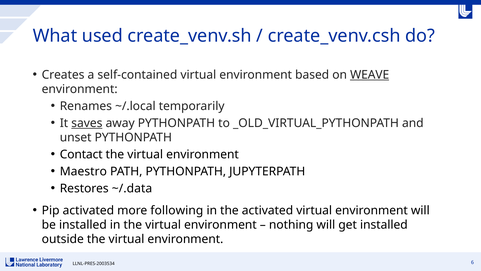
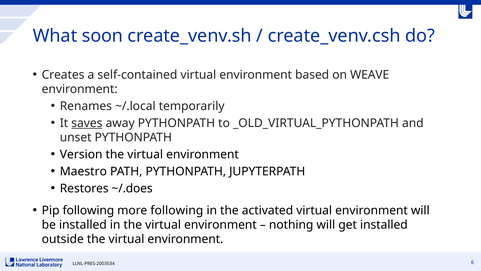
used: used -> soon
WEAVE underline: present -> none
Contact: Contact -> Version
~/.data: ~/.data -> ~/.does
Pip activated: activated -> following
